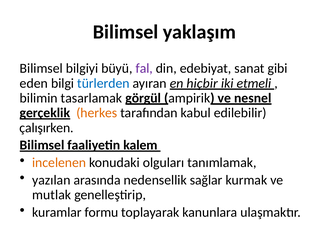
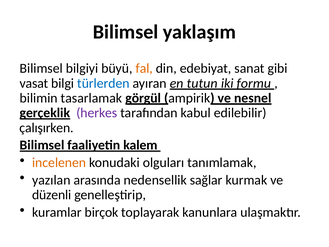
fal colour: purple -> orange
eden: eden -> vasat
hiçbir: hiçbir -> tutun
etmeli: etmeli -> formu
herkes colour: orange -> purple
mutlak: mutlak -> düzenli
formu: formu -> birçok
